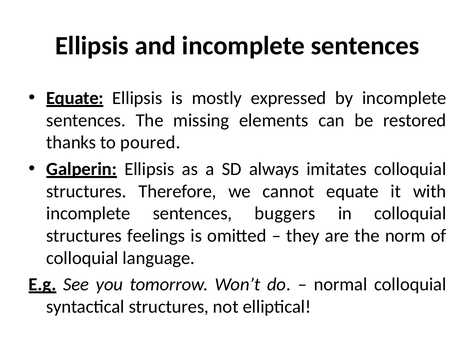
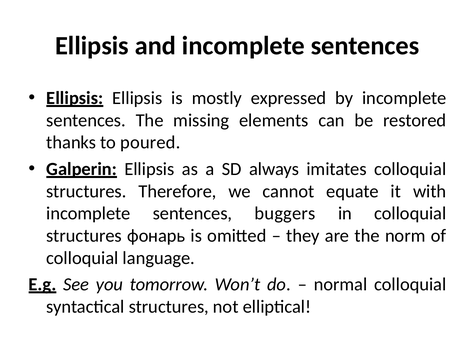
Equate at (75, 98): Equate -> Ellipsis
feelings: feelings -> фонарь
